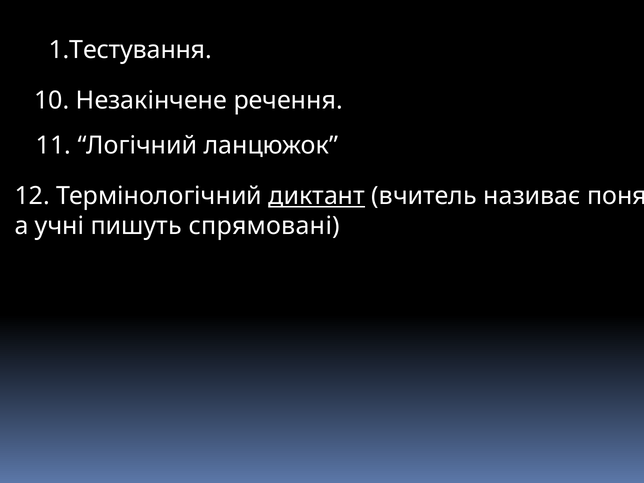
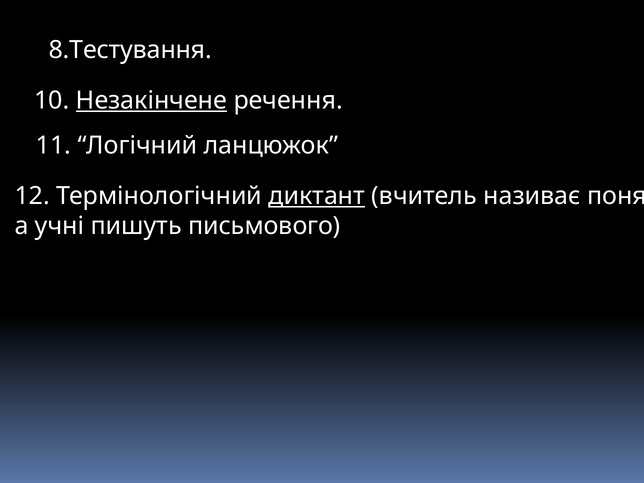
1.Тестування: 1.Тестування -> 8.Тестування
Незакінчене underline: none -> present
спрямовані: спрямовані -> письмового
